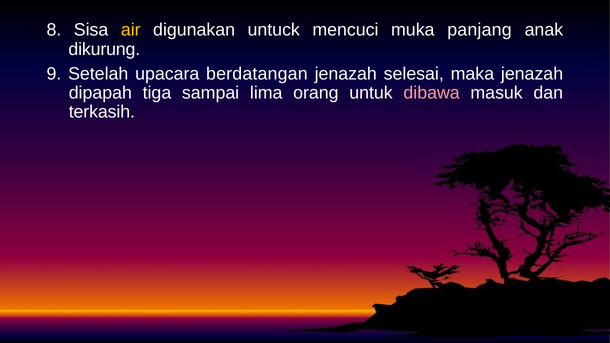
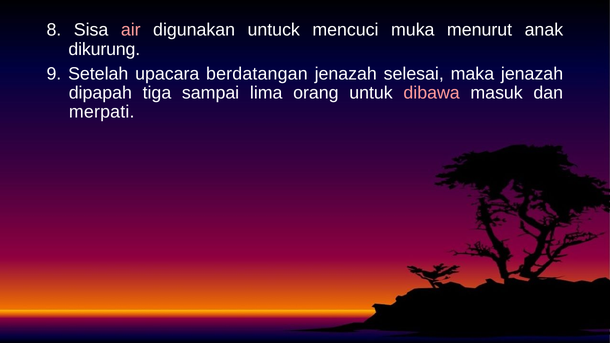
air colour: yellow -> pink
panjang: panjang -> menurut
terkasih: terkasih -> merpati
